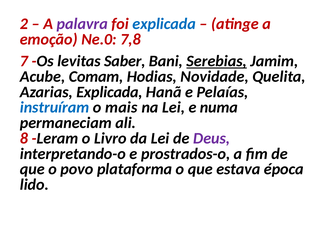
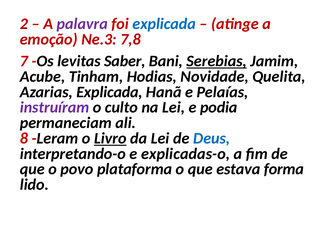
Ne.0: Ne.0 -> Ne.3
Comam: Comam -> Tinham
instruíram colour: blue -> purple
mais: mais -> culto
numa: numa -> podia
Livro underline: none -> present
Deus colour: purple -> blue
prostrados-o: prostrados-o -> explicadas-o
época: época -> forma
